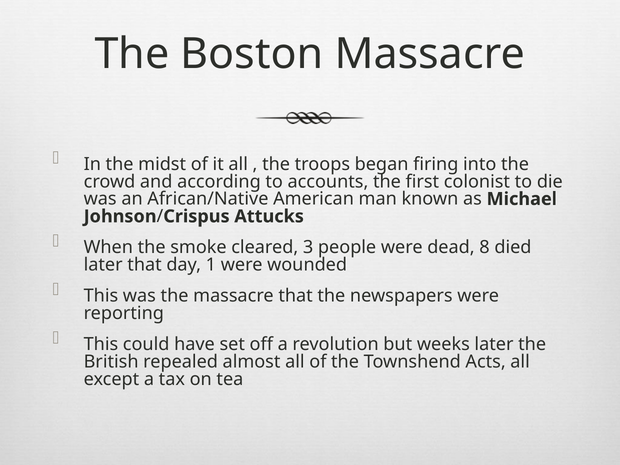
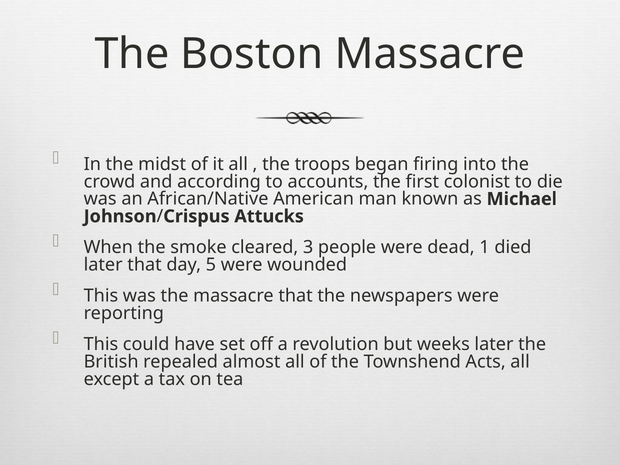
8: 8 -> 1
1: 1 -> 5
